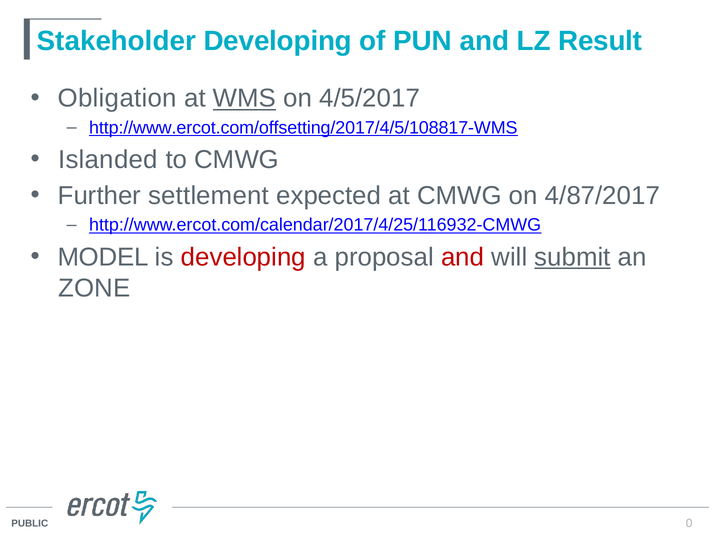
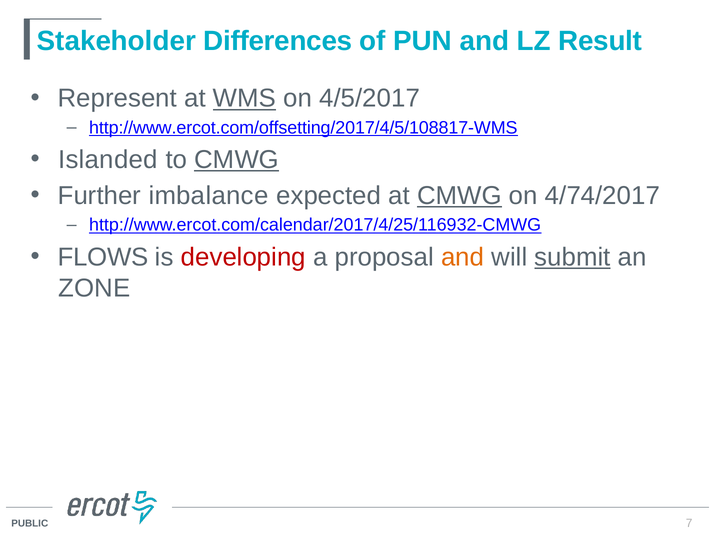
Stakeholder Developing: Developing -> Differences
Obligation: Obligation -> Represent
CMWG at (237, 160) underline: none -> present
settlement: settlement -> imbalance
CMWG at (459, 196) underline: none -> present
4/87/2017: 4/87/2017 -> 4/74/2017
MODEL: MODEL -> FLOWS
and at (463, 257) colour: red -> orange
0: 0 -> 7
